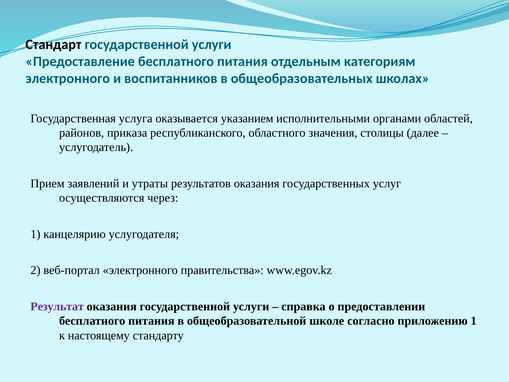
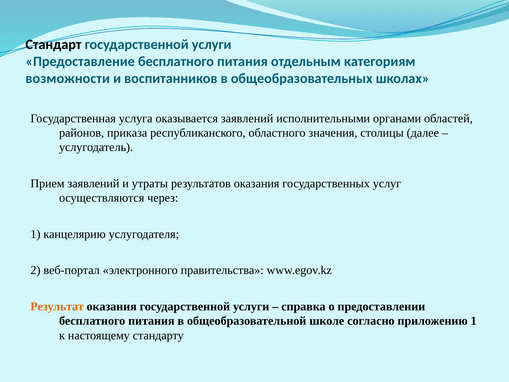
электронного at (68, 78): электронного -> возможности
оказывается указанием: указанием -> заявлений
Результат colour: purple -> orange
